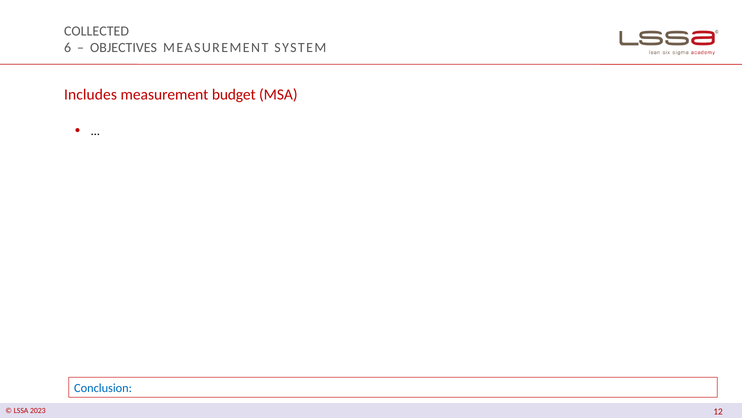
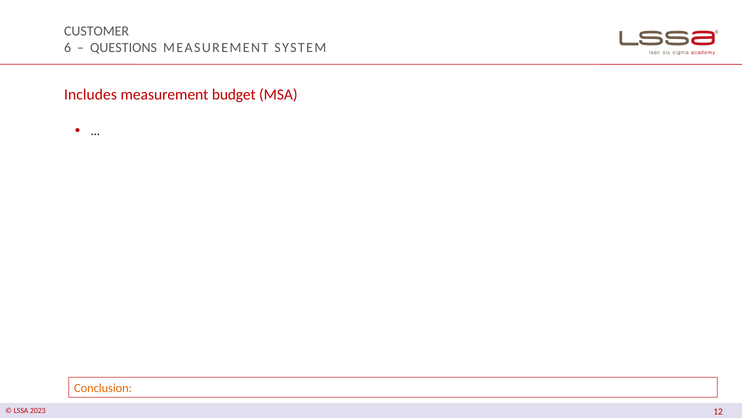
COLLECTED: COLLECTED -> CUSTOMER
OBJECTIVES: OBJECTIVES -> QUESTIONS
Conclusion colour: blue -> orange
